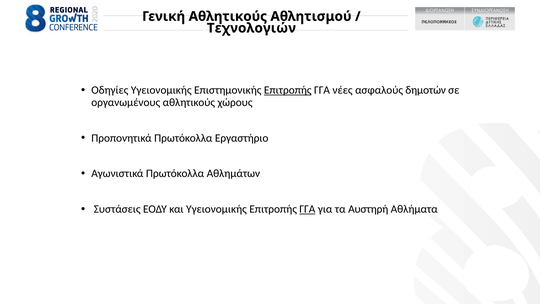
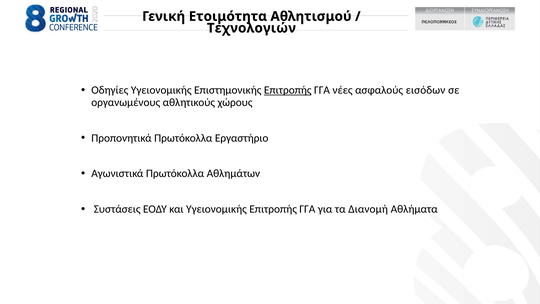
Γενική Αθλητικούς: Αθλητικούς -> Ετοιμότητα
δημοτών: δημοτών -> εισόδων
ΓΓΑ at (307, 209) underline: present -> none
Αυστηρή: Αυστηρή -> Διανομή
